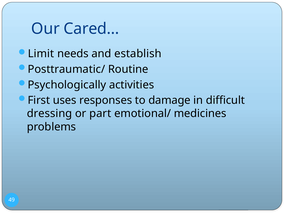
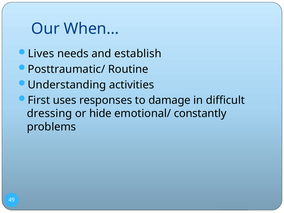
Cared…: Cared… -> When…
Limit: Limit -> Lives
Psychologically: Psychologically -> Understanding
part: part -> hide
medicines: medicines -> constantly
